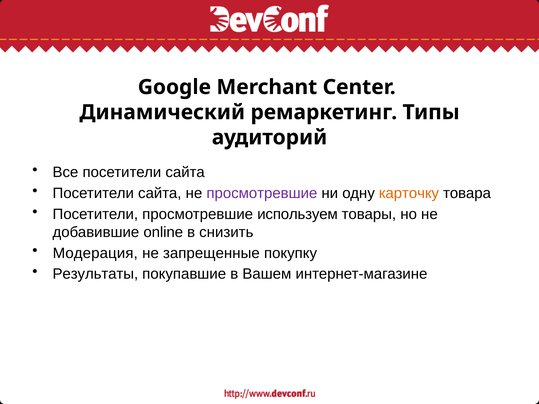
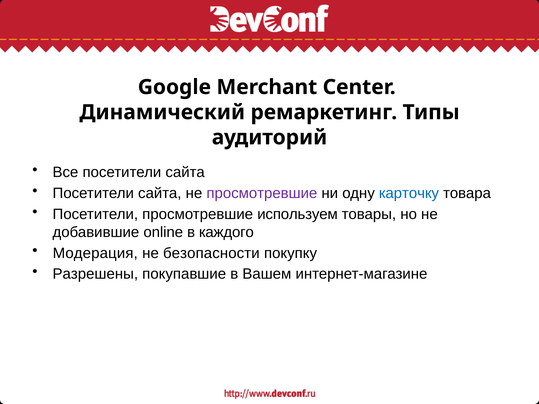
карточку colour: orange -> blue
снизить: снизить -> каждого
запрещенные: запрещенные -> безопасности
Результаты: Результаты -> Разрешены
